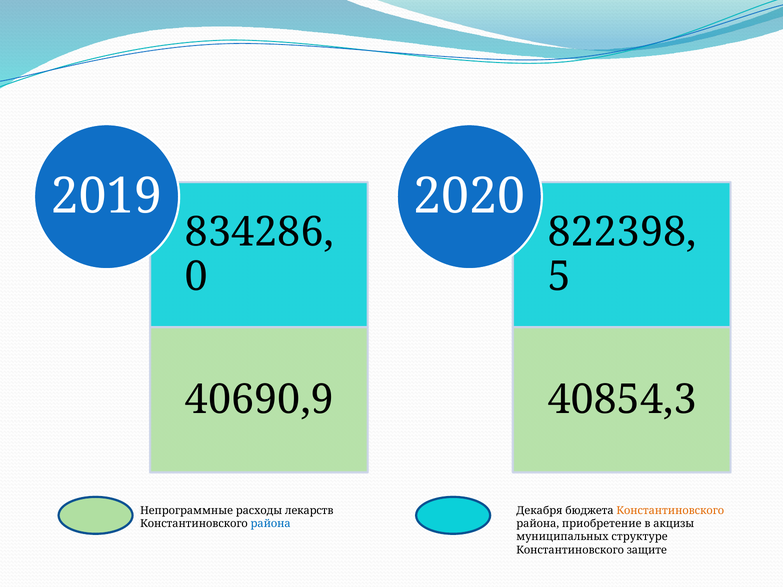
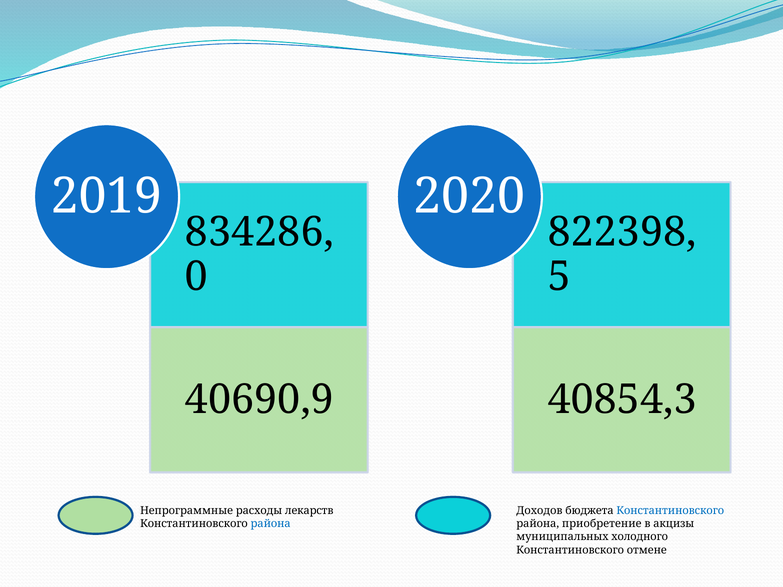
Декабря: Декабря -> Доходов
Константиновского at (670, 511) colour: orange -> blue
структуре: структуре -> холодного
защите: защите -> отмене
